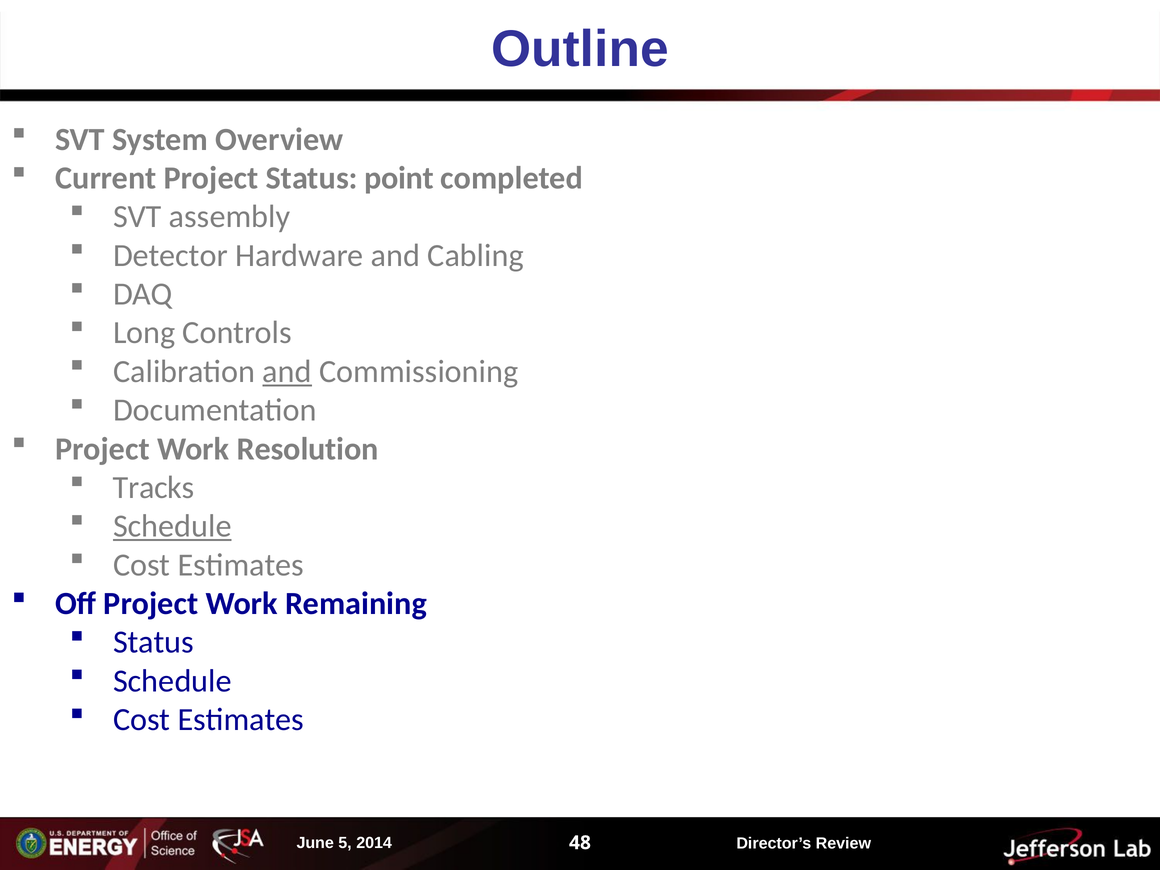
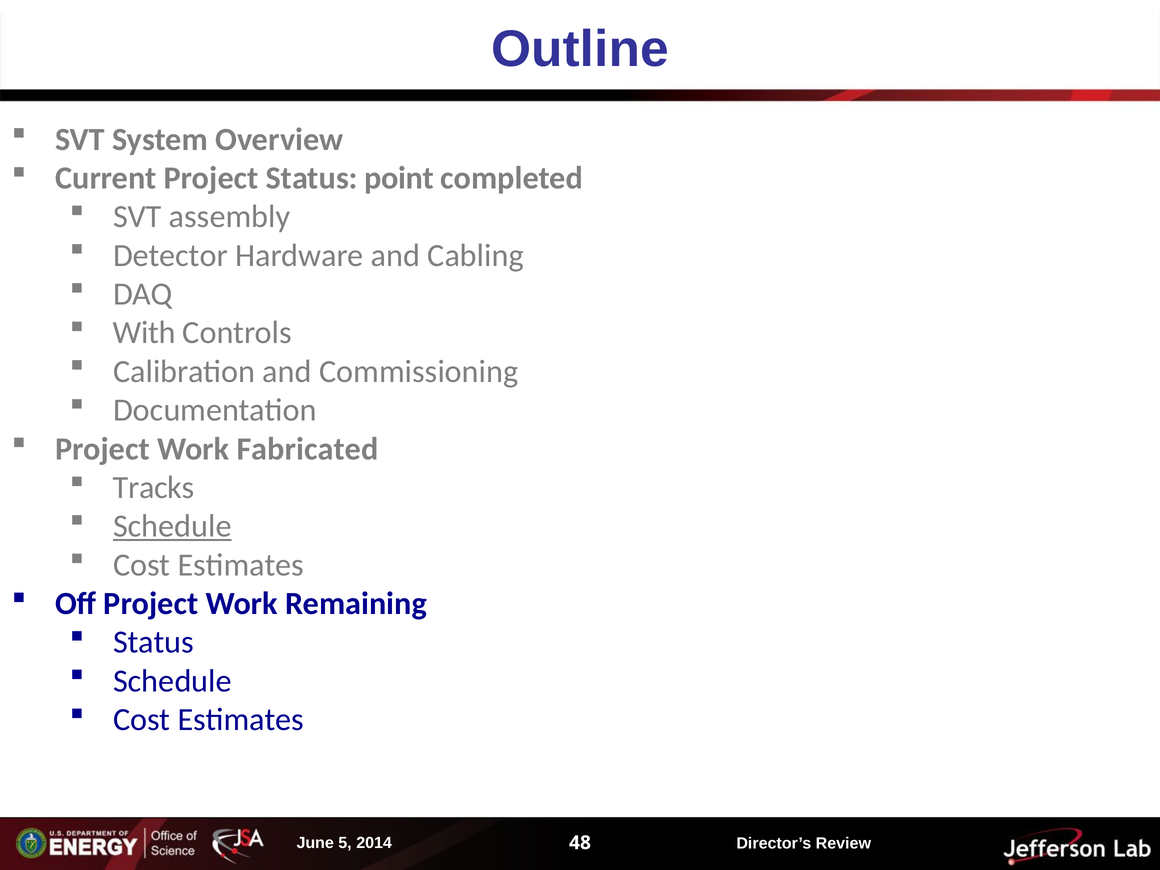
Long: Long -> With
and at (287, 372) underline: present -> none
Resolution: Resolution -> Fabricated
